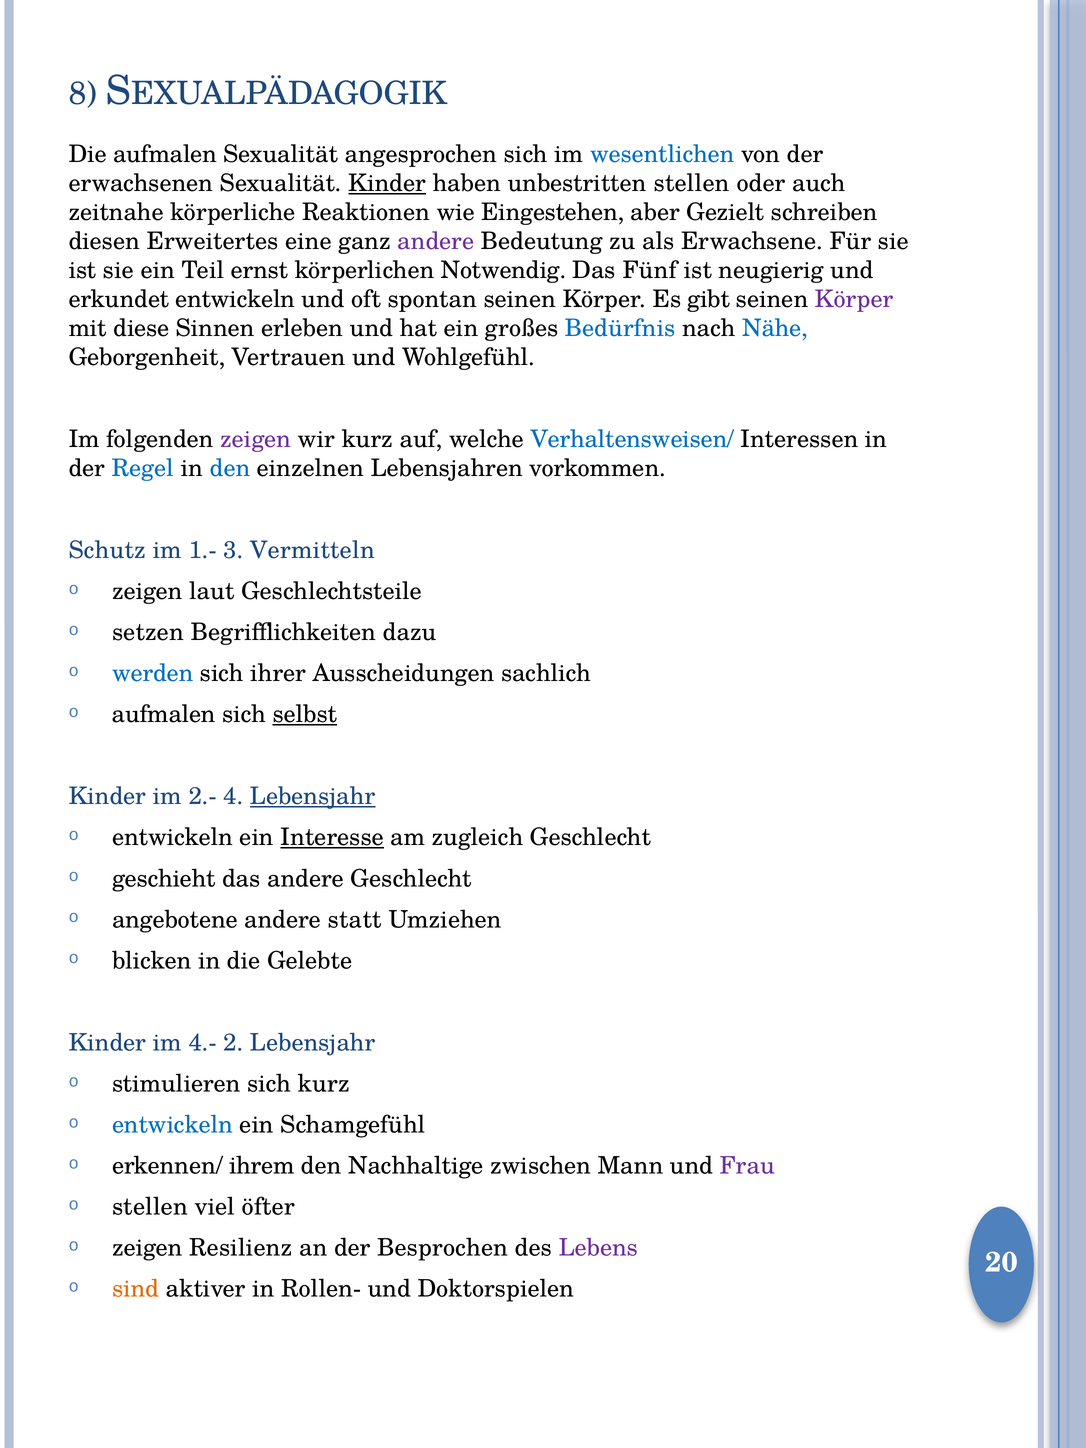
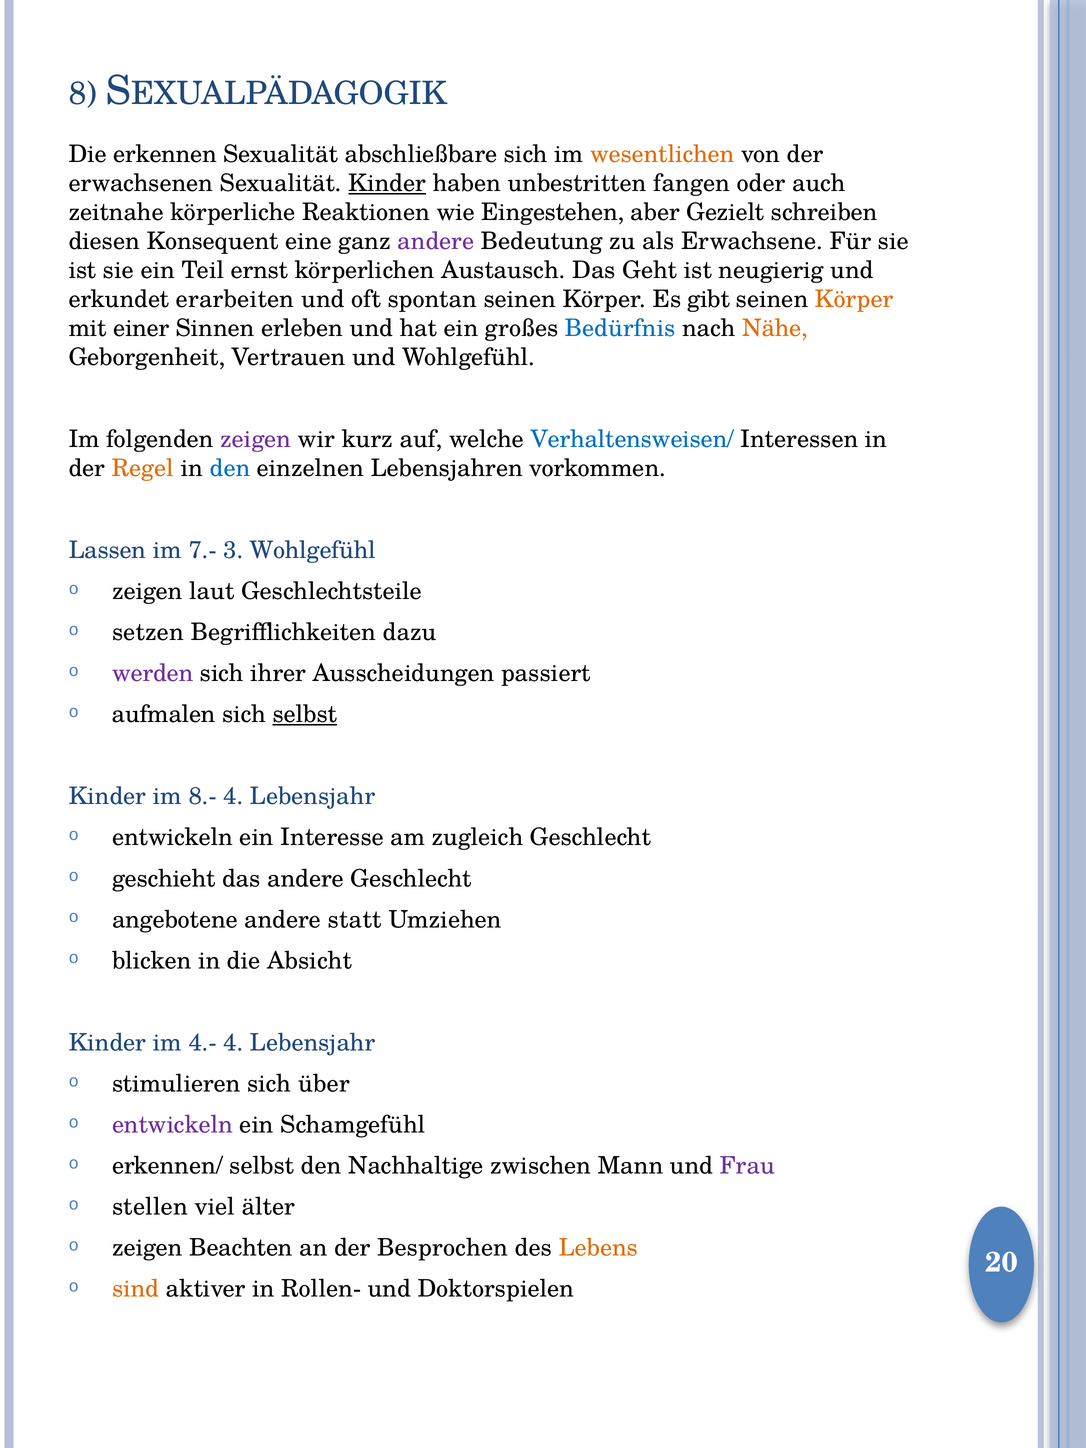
Die aufmalen: aufmalen -> erkennen
angesprochen: angesprochen -> abschließbare
wesentlichen colour: blue -> orange
unbestritten stellen: stellen -> fangen
Erweitertes: Erweitertes -> Konsequent
Notwendig: Notwendig -> Austausch
Fünf: Fünf -> Geht
erkundet entwickeln: entwickeln -> erarbeiten
Körper at (854, 299) colour: purple -> orange
diese: diese -> einer
Nähe colour: blue -> orange
Regel colour: blue -> orange
Schutz: Schutz -> Lassen
1.-: 1.- -> 7.-
3 Vermitteln: Vermitteln -> Wohlgefühl
werden colour: blue -> purple
sachlich: sachlich -> passiert
2.-: 2.- -> 8.-
Lebensjahr at (313, 796) underline: present -> none
Interesse underline: present -> none
Gelebte: Gelebte -> Absicht
4.- 2: 2 -> 4
sich kurz: kurz -> über
entwickeln at (172, 1125) colour: blue -> purple
erkennen/ ihrem: ihrem -> selbst
öfter: öfter -> älter
Resilienz: Resilienz -> Beachten
Lebens colour: purple -> orange
